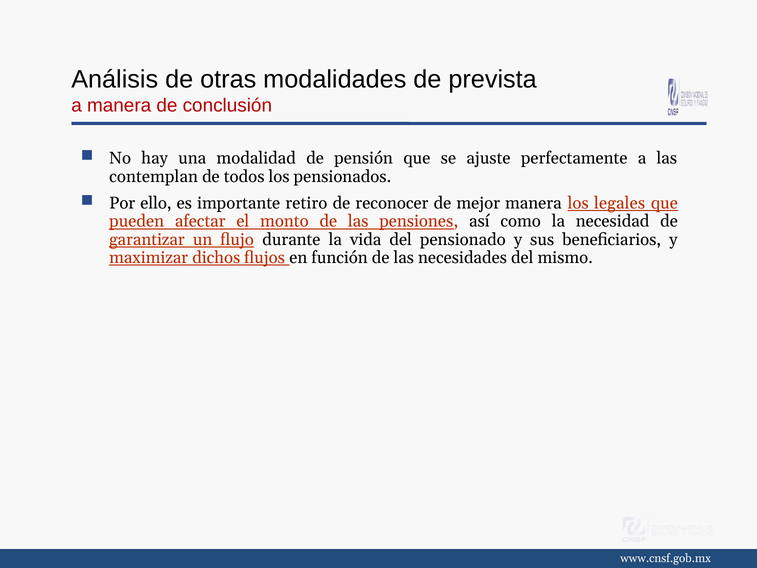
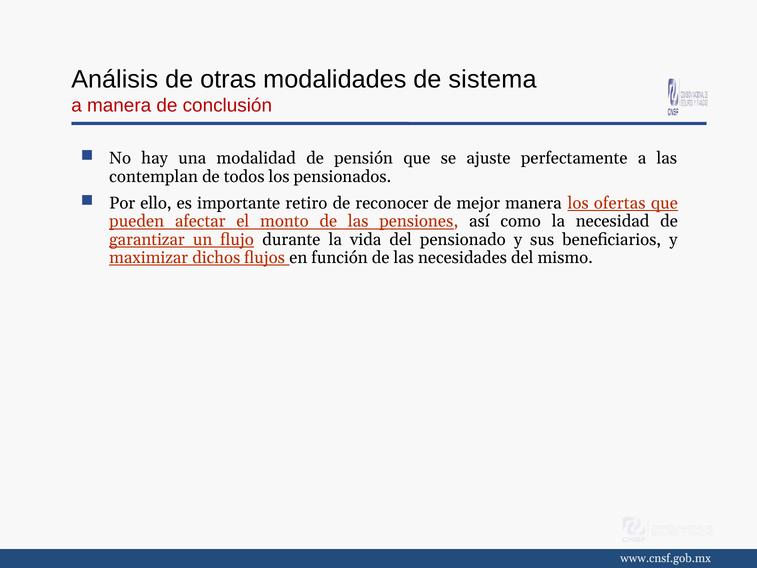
prevista: prevista -> sistema
legales: legales -> ofertas
